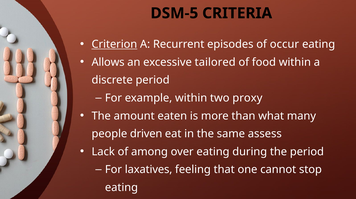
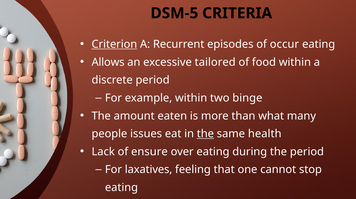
proxy: proxy -> binge
driven: driven -> issues
the at (205, 134) underline: none -> present
assess: assess -> health
among: among -> ensure
